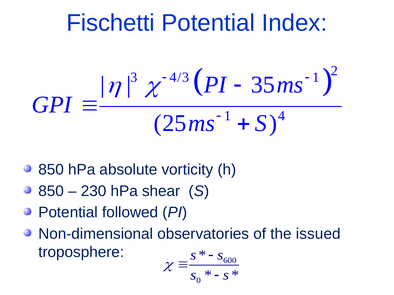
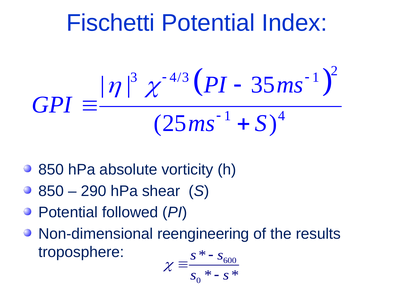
230: 230 -> 290
observatories: observatories -> reengineering
issued: issued -> results
